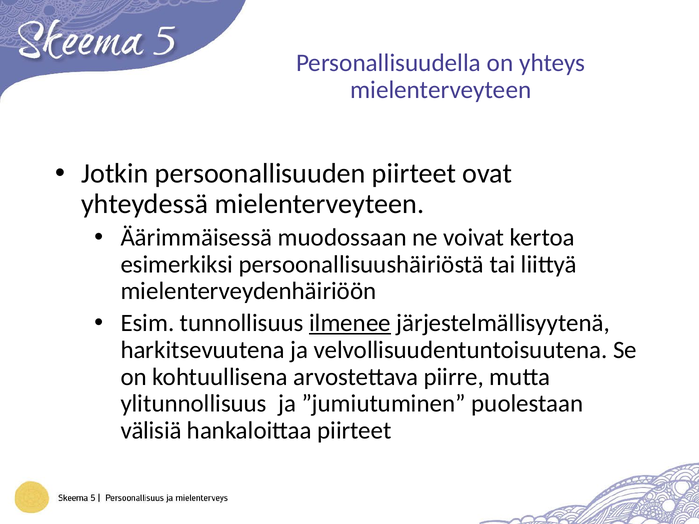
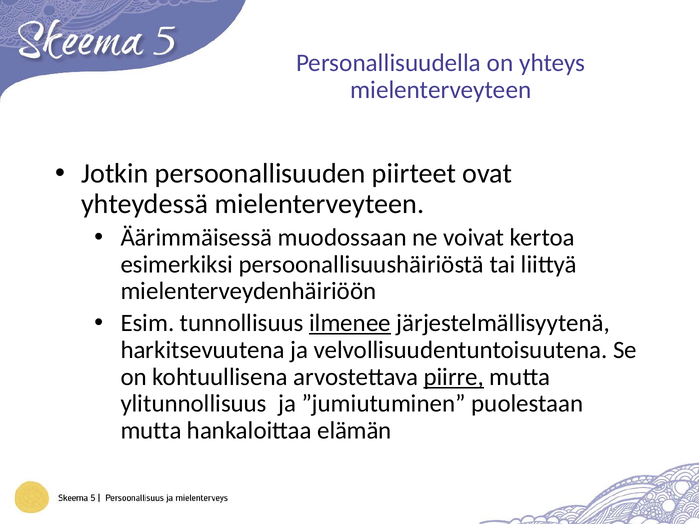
piirre underline: none -> present
välisiä at (151, 431): välisiä -> mutta
hankaloittaa piirteet: piirteet -> elämän
